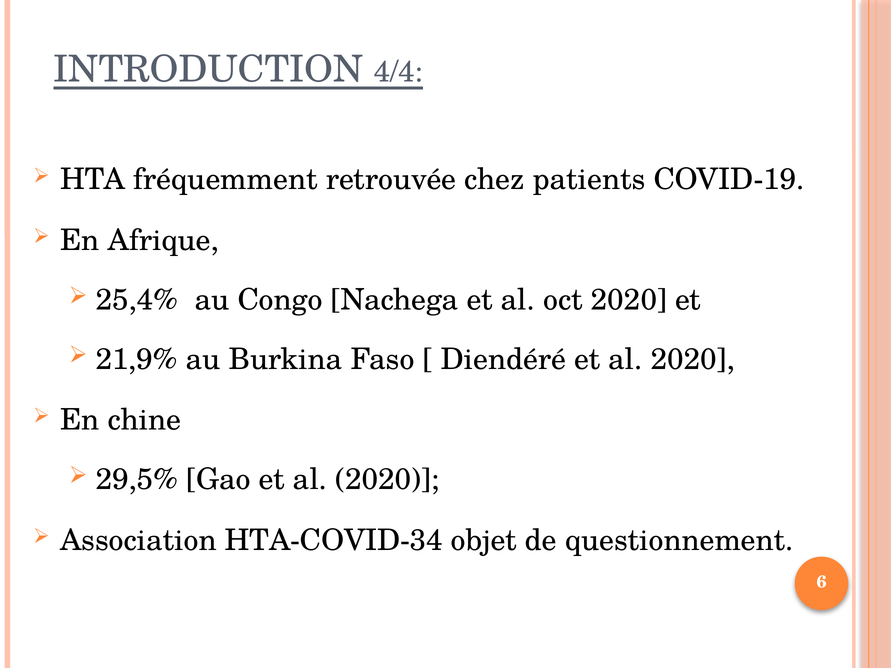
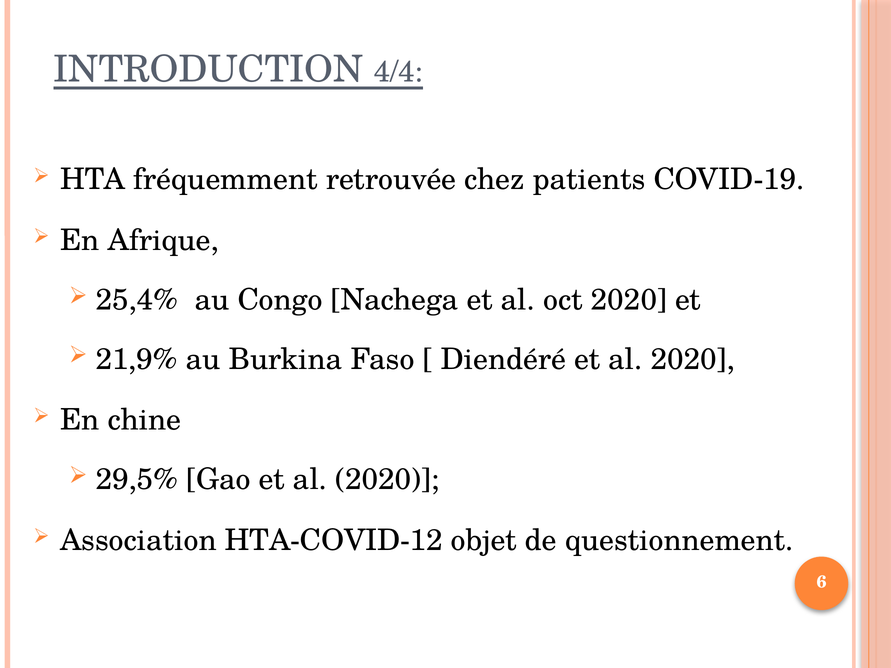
HTA-COVID-34: HTA-COVID-34 -> HTA-COVID-12
